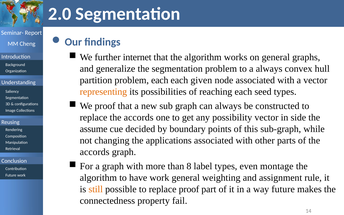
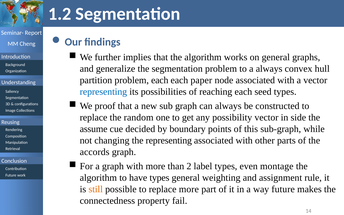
2.0: 2.0 -> 1.2
internet: internet -> implies
given: given -> paper
representing at (103, 92) colour: orange -> blue
replace the accords: accords -> random
the applications: applications -> representing
8: 8 -> 2
have work: work -> types
replace proof: proof -> more
